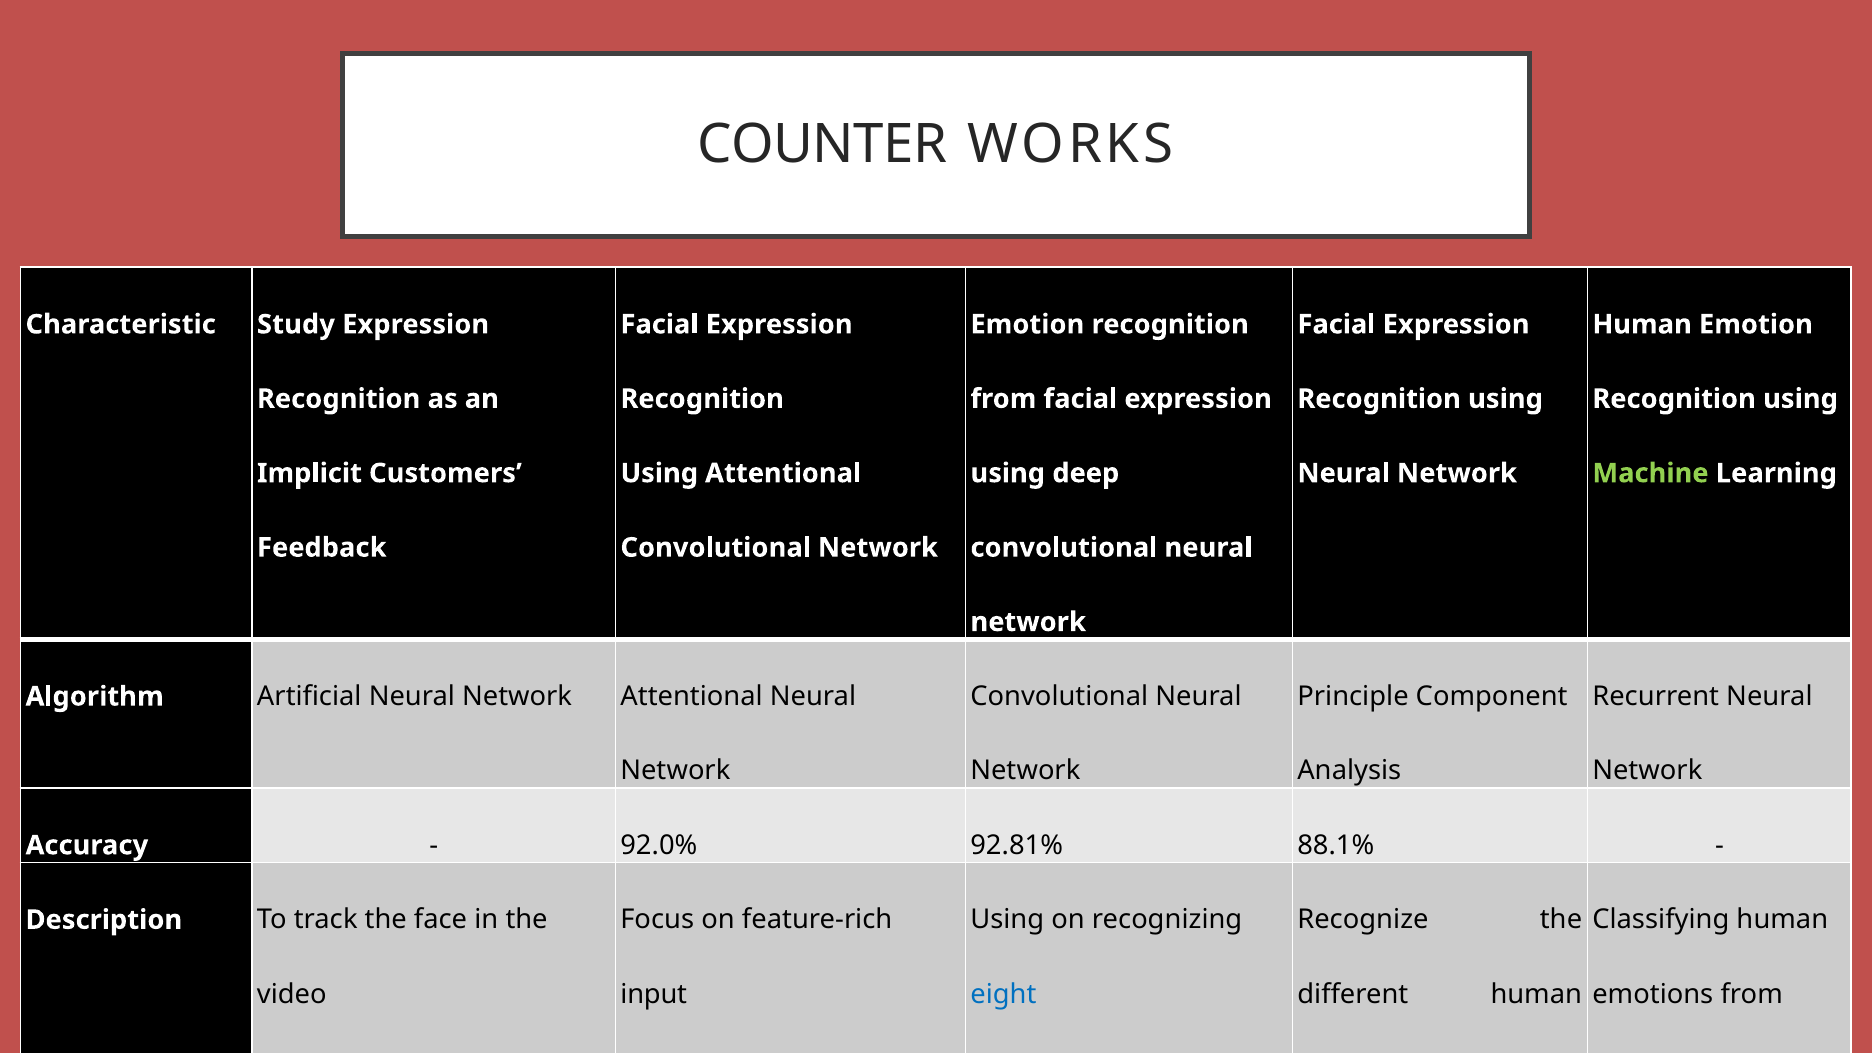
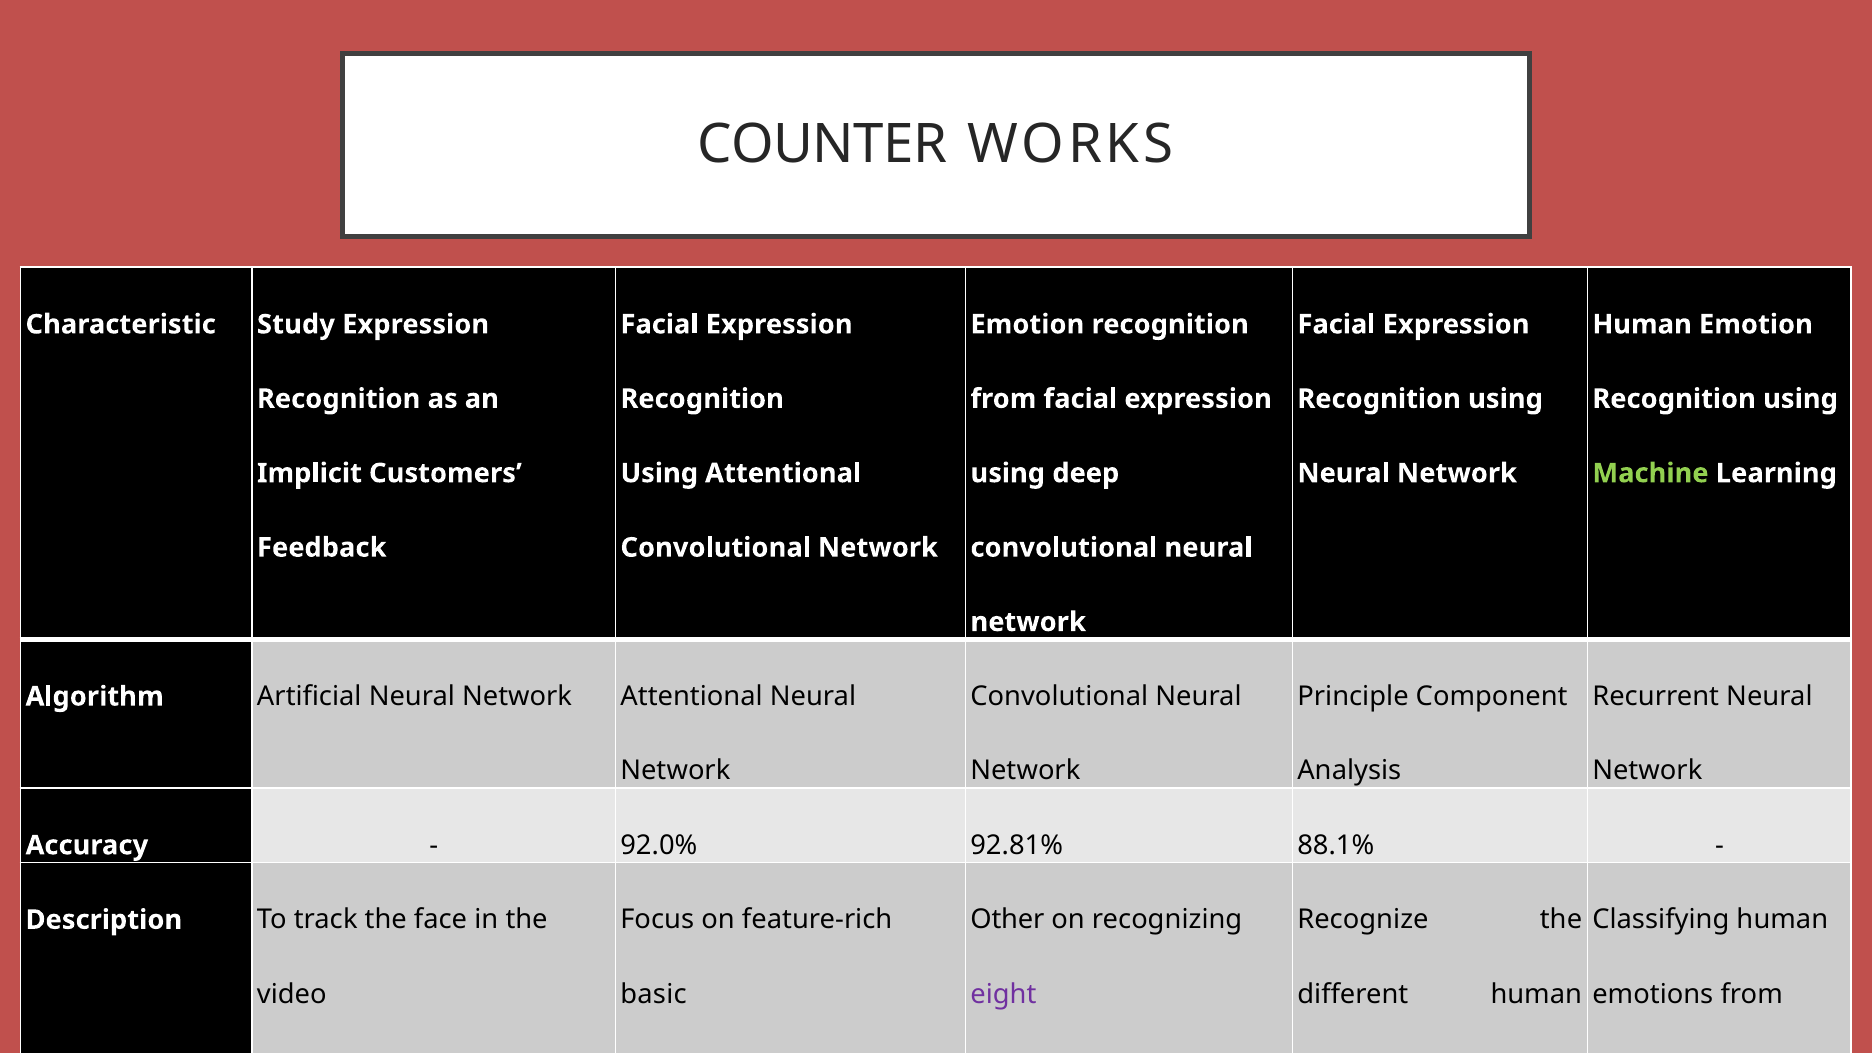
Using at (1007, 920): Using -> Other
input: input -> basic
eight colour: blue -> purple
